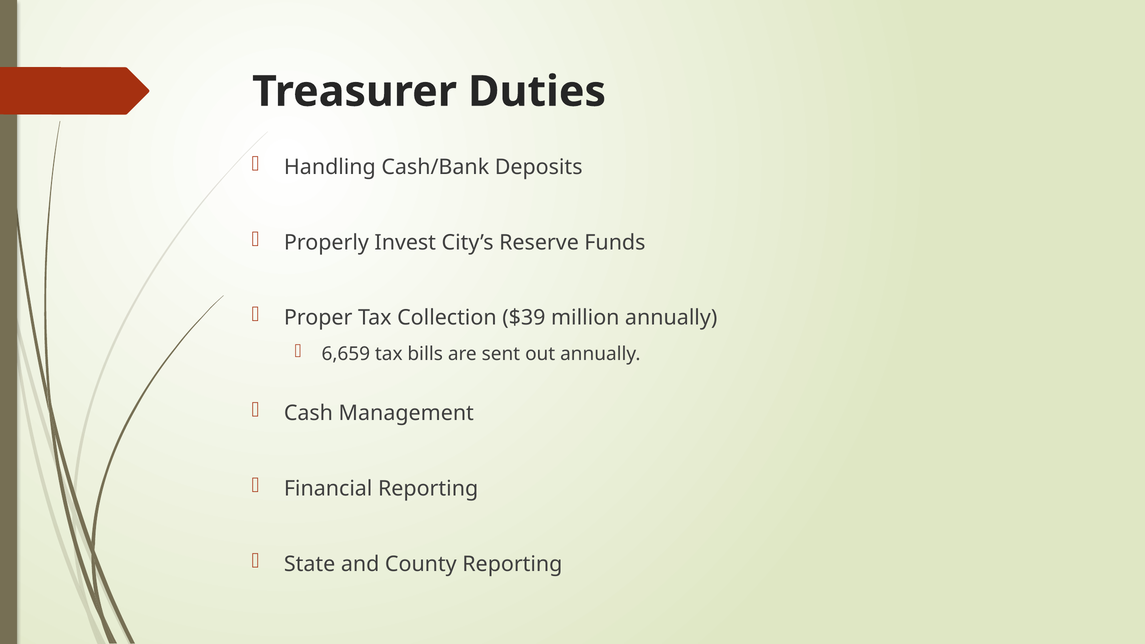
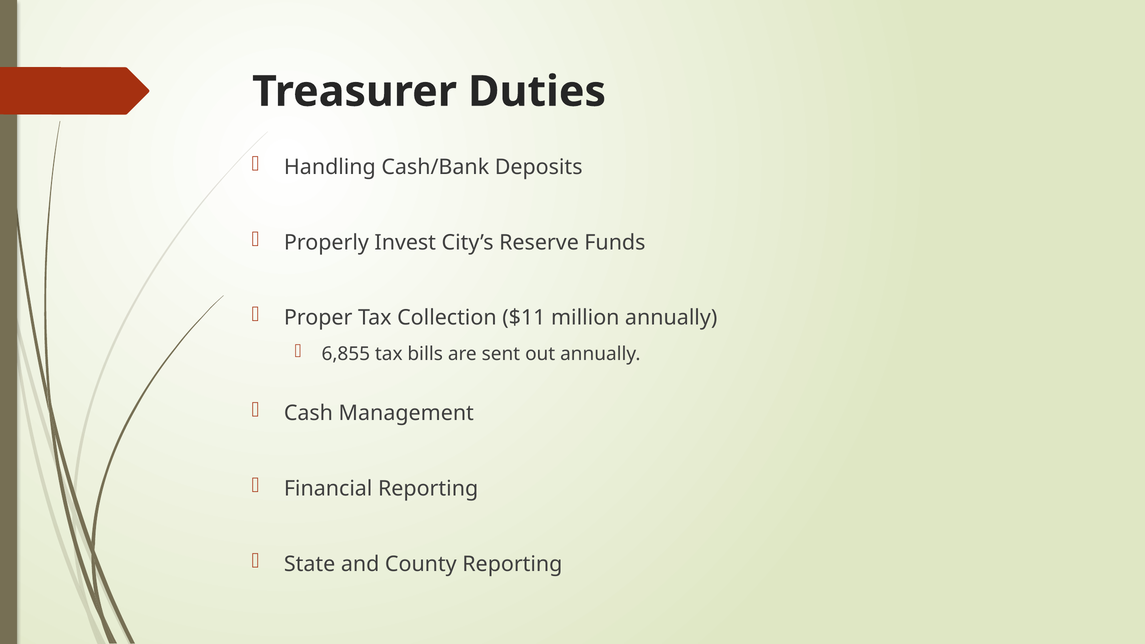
$39: $39 -> $11
6,659: 6,659 -> 6,855
